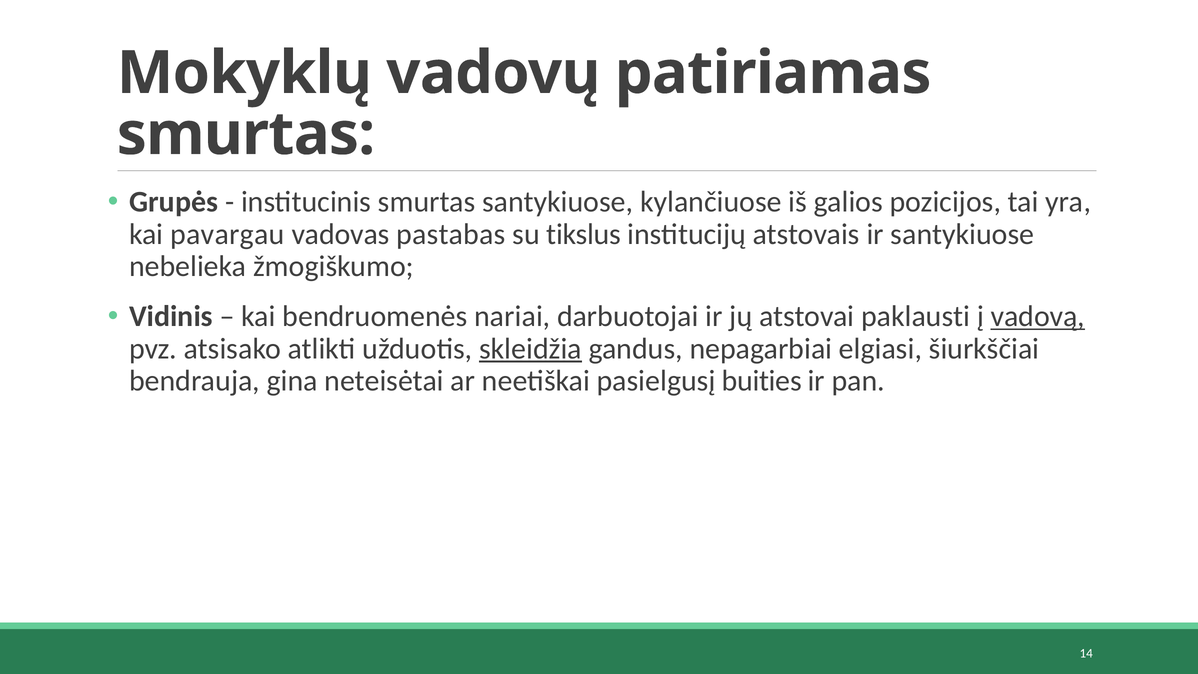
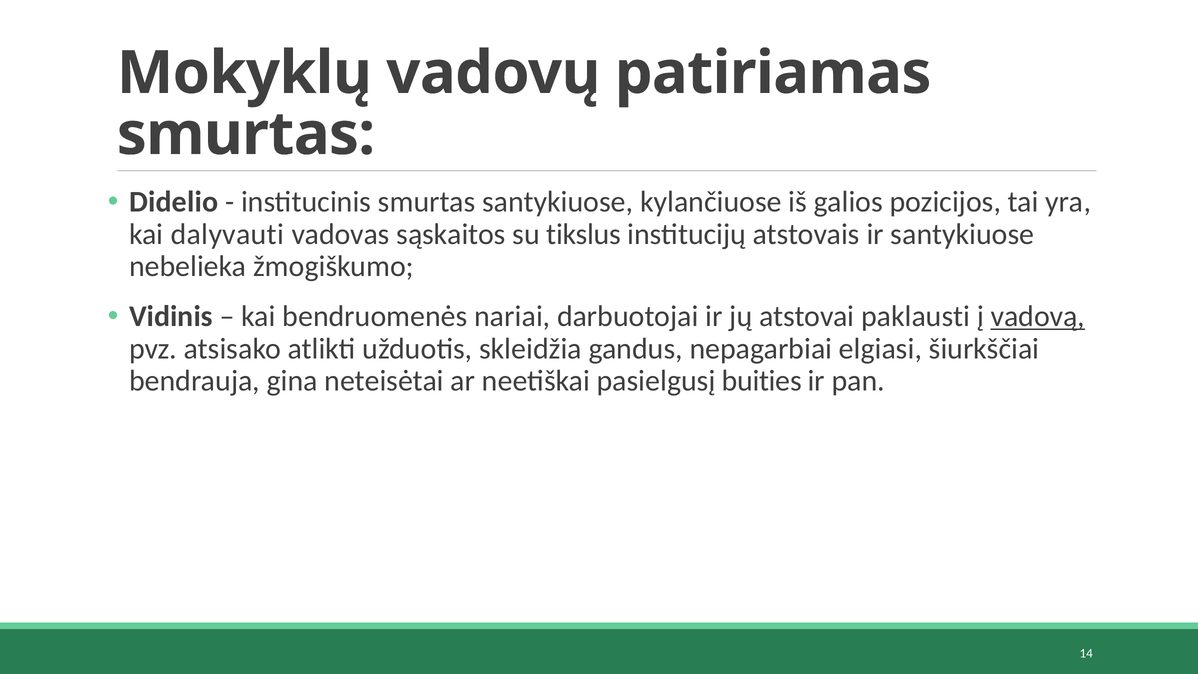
Grupės: Grupės -> Didelio
pavargau: pavargau -> dalyvauti
pastabas: pastabas -> sąskaitos
skleidžia underline: present -> none
